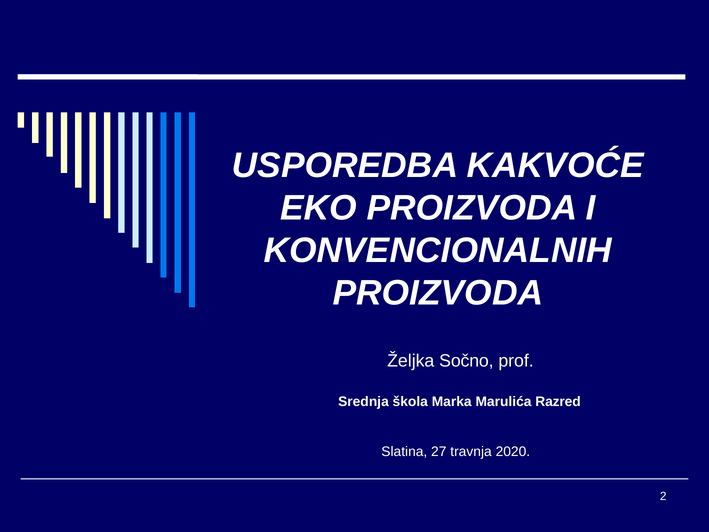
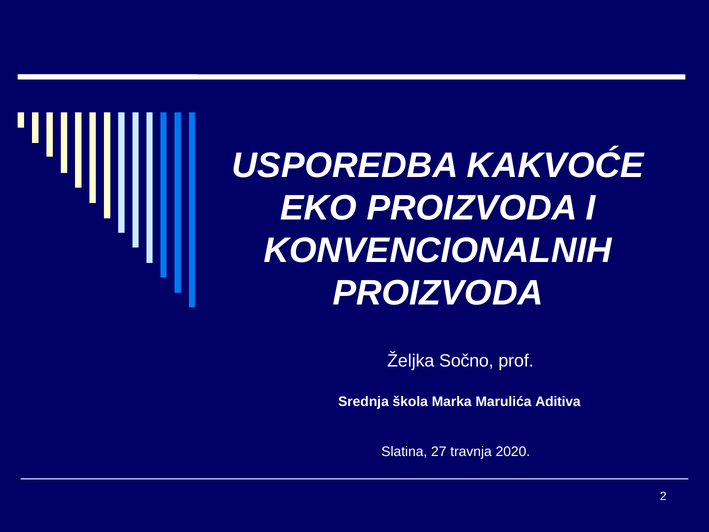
Razred: Razred -> Aditiva
